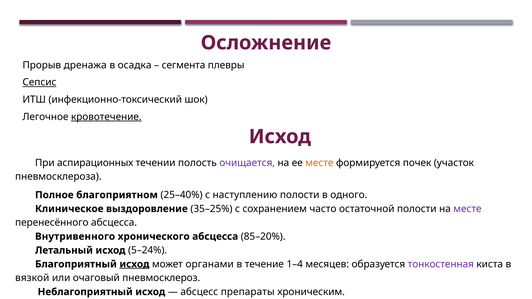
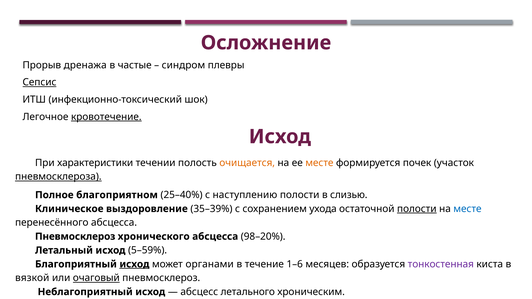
осадка: осадка -> частые
сегмента: сегмента -> синдром
аспирационных: аспирационных -> характеристики
очищается colour: purple -> orange
пневмосклероза underline: none -> present
одного: одного -> слизью
35–25%: 35–25% -> 35–39%
часто: часто -> ухода
полости at (417, 209) underline: none -> present
месте at (467, 209) colour: purple -> blue
Внутривенного at (75, 237): Внутривенного -> Пневмосклероз
85–20%: 85–20% -> 98–20%
5–24%: 5–24% -> 5–59%
1–4: 1–4 -> 1–6
очаговый underline: none -> present
препараты: препараты -> летального
